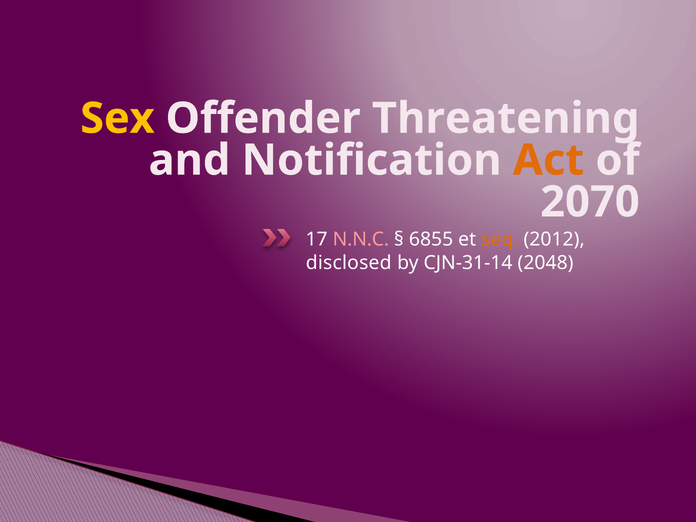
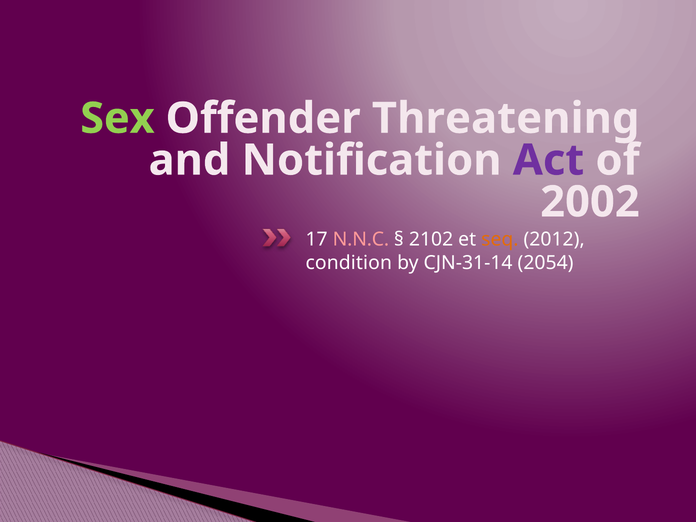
Sex colour: yellow -> light green
Act colour: orange -> purple
2070: 2070 -> 2002
6855: 6855 -> 2102
disclosed: disclosed -> condition
2048: 2048 -> 2054
